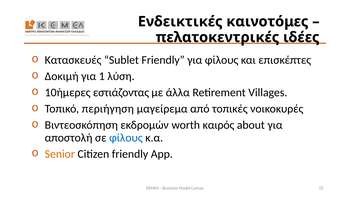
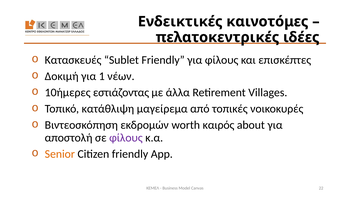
λύση: λύση -> νέων
περιήγηση: περιήγηση -> κατάθλιψη
φίλους at (126, 138) colour: blue -> purple
